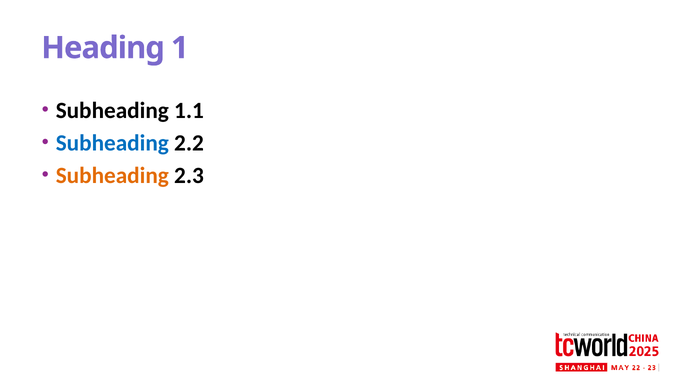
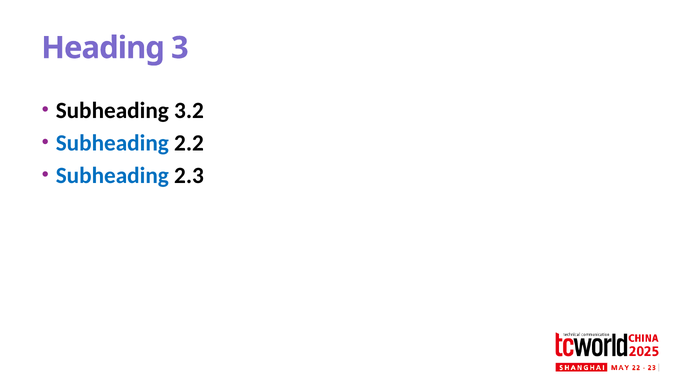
1: 1 -> 3
1.1: 1.1 -> 3.2
Subheading at (112, 176) colour: orange -> blue
